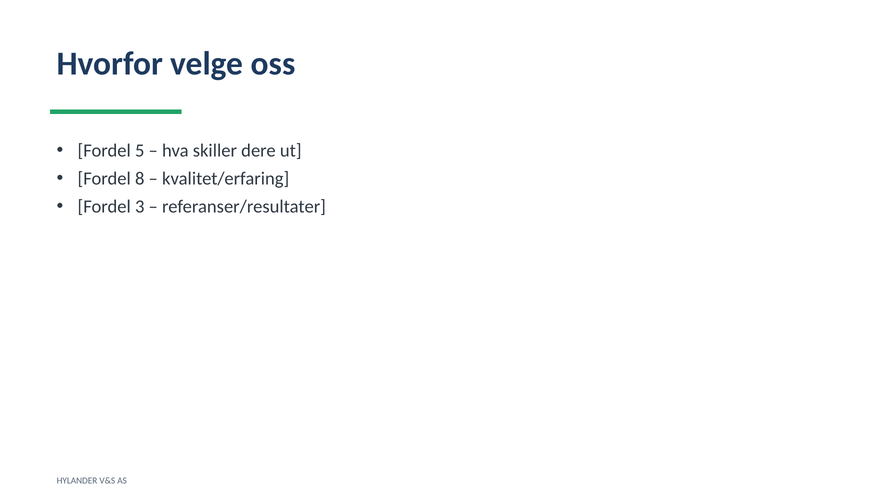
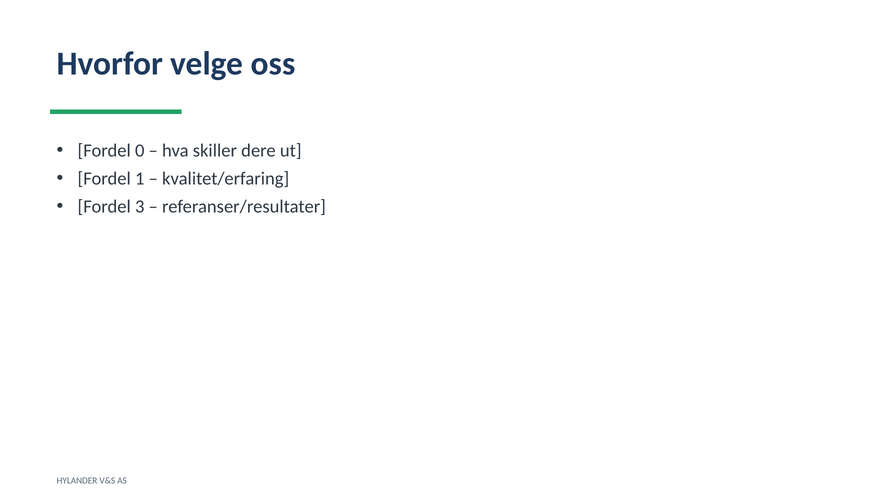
5: 5 -> 0
8: 8 -> 1
